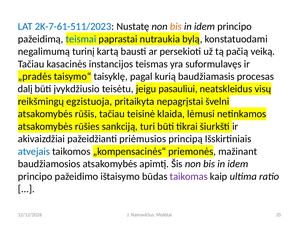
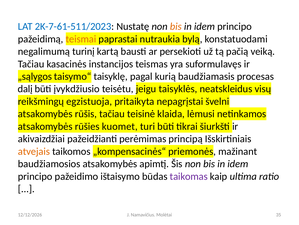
teismai colour: blue -> orange
„pradės: „pradės -> „sąlygos
pasauliui: pasauliui -> taisyklės
sankciją: sankciją -> kuomet
priėmusios: priėmusios -> perėmimas
atvejais colour: blue -> orange
